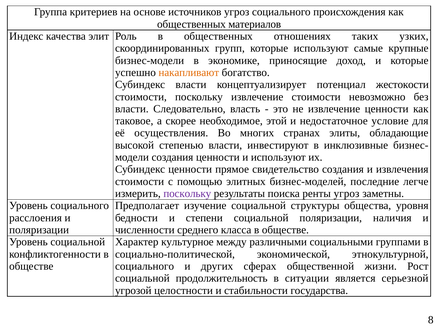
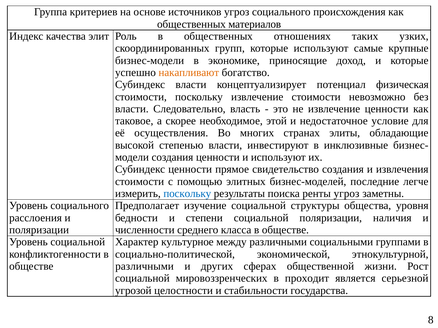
жестокости: жестокости -> физическая
поскольку at (187, 194) colour: purple -> blue
социального at (145, 267): социального -> различными
продолжительность: продолжительность -> мировоззренческих
ситуации: ситуации -> проходит
